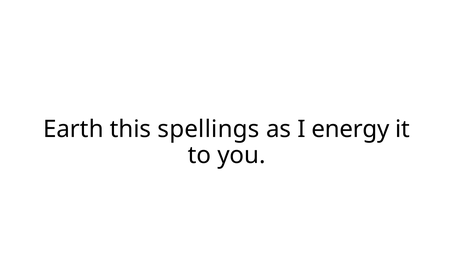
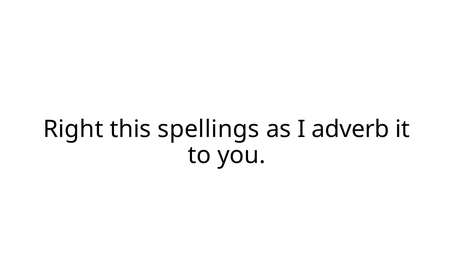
Earth: Earth -> Right
energy: energy -> adverb
